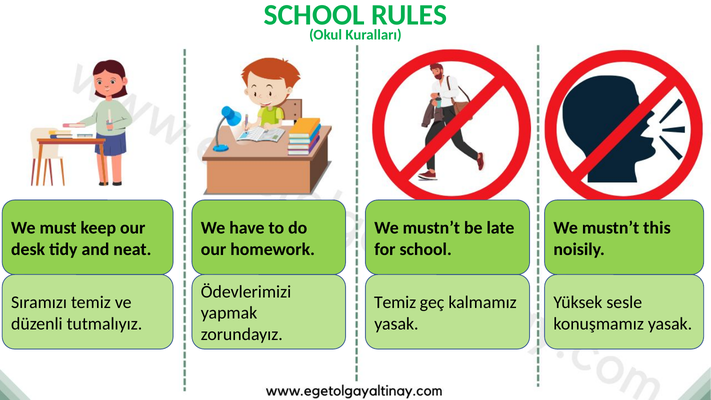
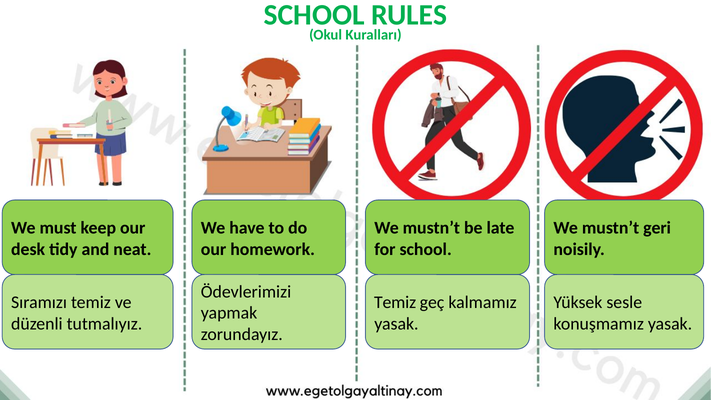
this: this -> geri
